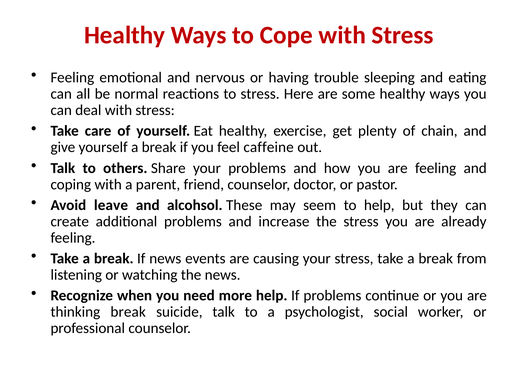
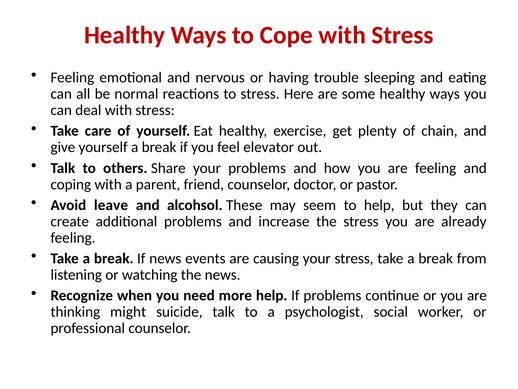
caffeine: caffeine -> elevator
thinking break: break -> might
